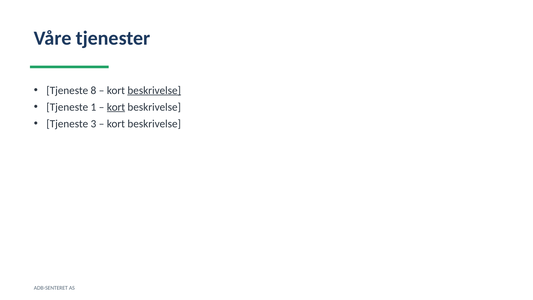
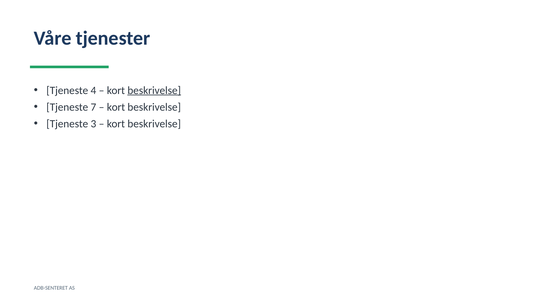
8: 8 -> 4
1: 1 -> 7
kort at (116, 107) underline: present -> none
